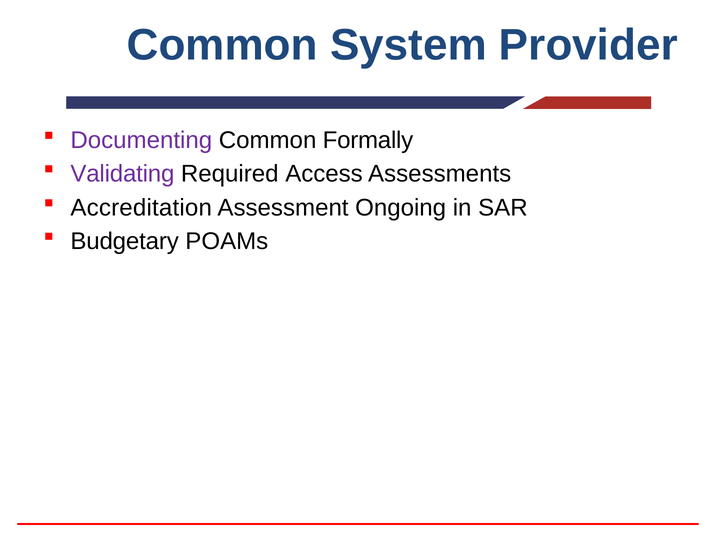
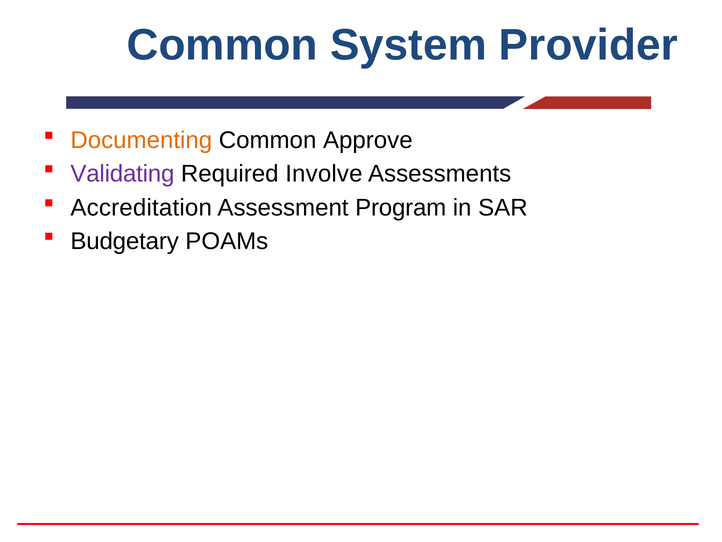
Documenting colour: purple -> orange
Formally: Formally -> Approve
Access: Access -> Involve
Ongoing: Ongoing -> Program
